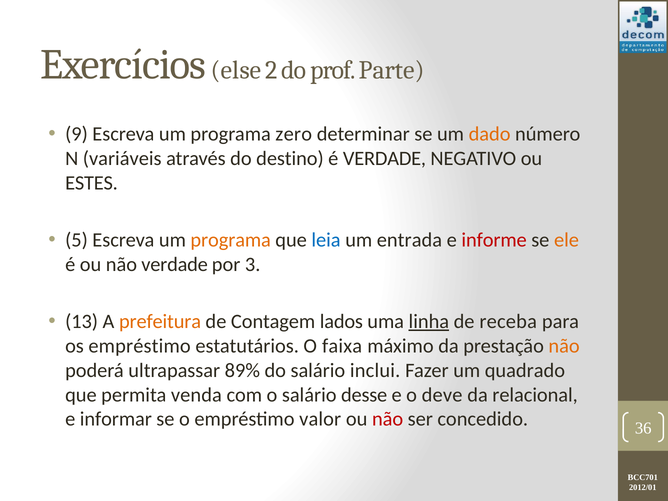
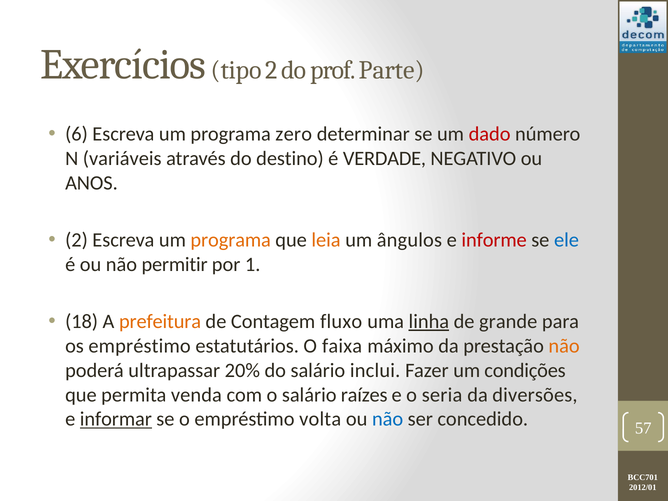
else: else -> tipo
9: 9 -> 6
dado colour: orange -> red
ESTES: ESTES -> ANOS
5 at (76, 240): 5 -> 2
leia colour: blue -> orange
entrada: entrada -> ângulos
ele colour: orange -> blue
não verdade: verdade -> permitir
3: 3 -> 1
13: 13 -> 18
lados: lados -> fluxo
receba: receba -> grande
89%: 89% -> 20%
quadrado: quadrado -> condições
desse: desse -> raízes
deve: deve -> seria
relacional: relacional -> diversões
informar underline: none -> present
valor: valor -> volta
não at (388, 419) colour: red -> blue
36: 36 -> 57
